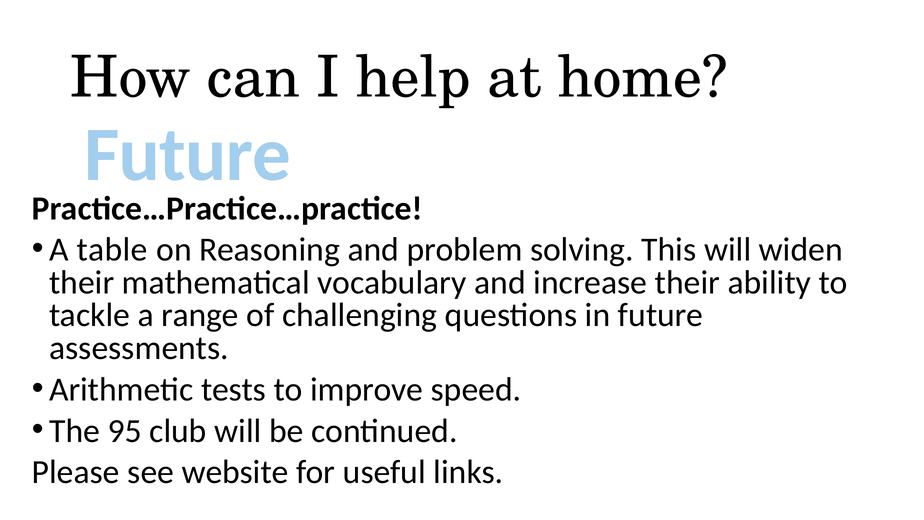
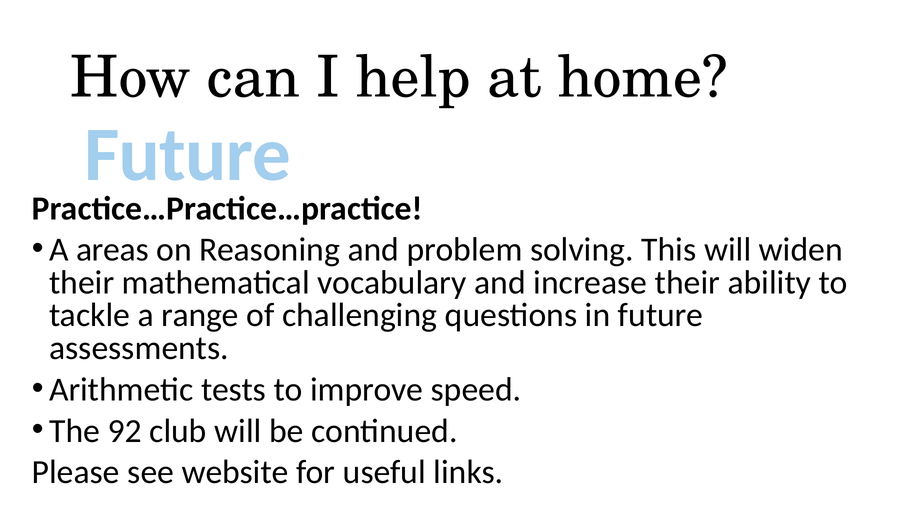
table: table -> areas
95: 95 -> 92
